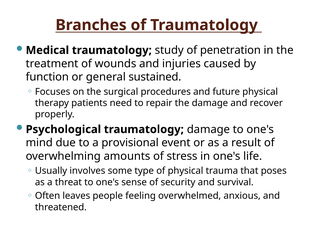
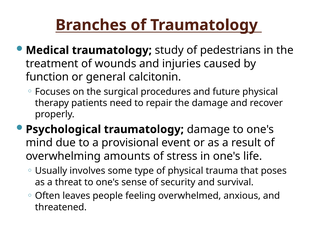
penetration: penetration -> pedestrians
sustained: sustained -> calcitonin
